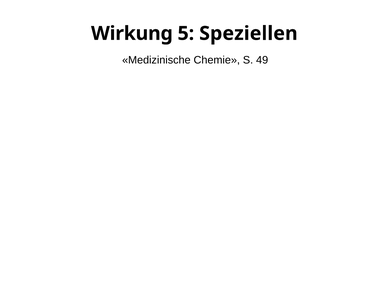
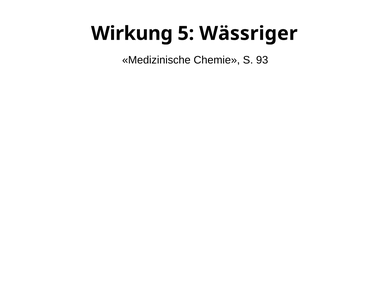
Speziellen: Speziellen -> Wässriger
49: 49 -> 93
